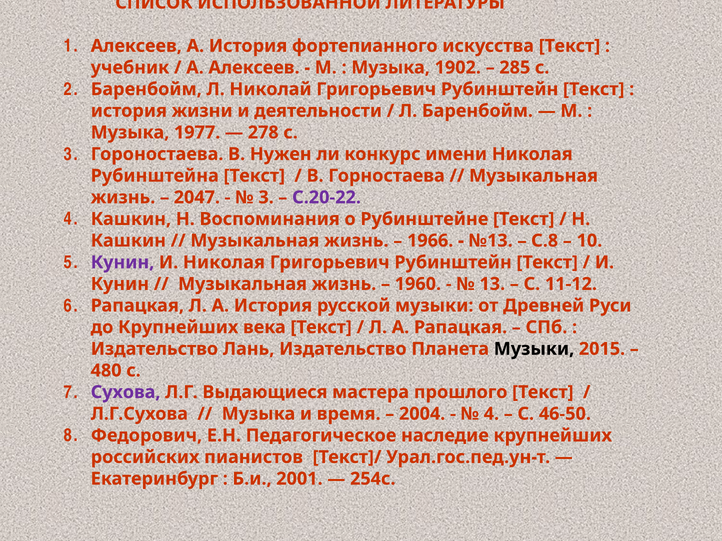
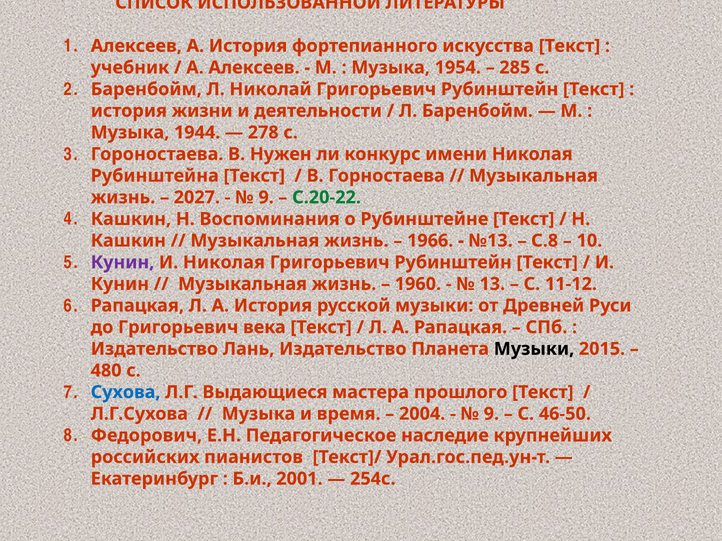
1902: 1902 -> 1954
1977: 1977 -> 1944
2047: 2047 -> 2027
3 at (266, 198): 3 -> 9
С.20-22 colour: purple -> green
до Крупнейших: Крупнейших -> Григорьевич
Сухова colour: purple -> blue
4 at (491, 414): 4 -> 9
